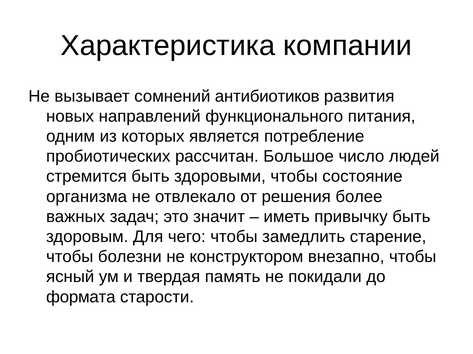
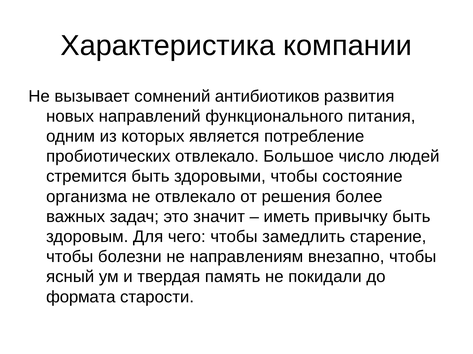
пробиотических рассчитан: рассчитан -> отвлекало
конструктором: конструктором -> направлениям
